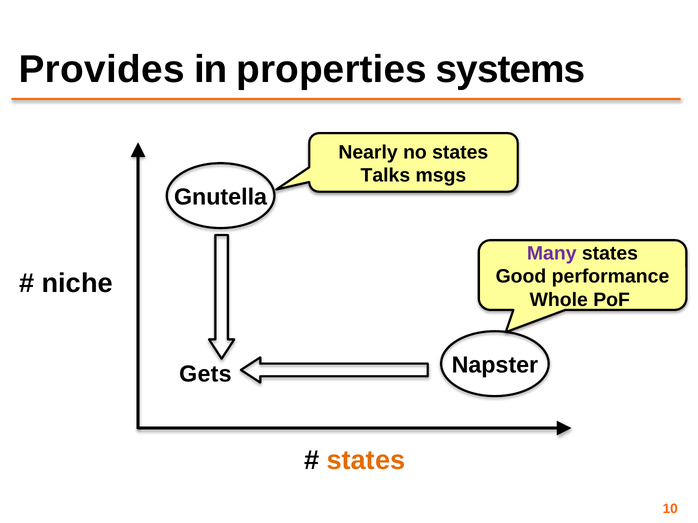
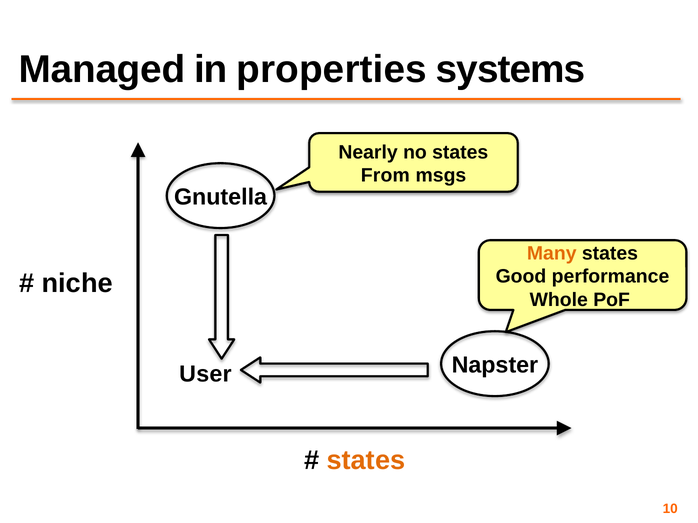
Provides: Provides -> Managed
Talks: Talks -> From
Many colour: purple -> orange
Gets: Gets -> User
